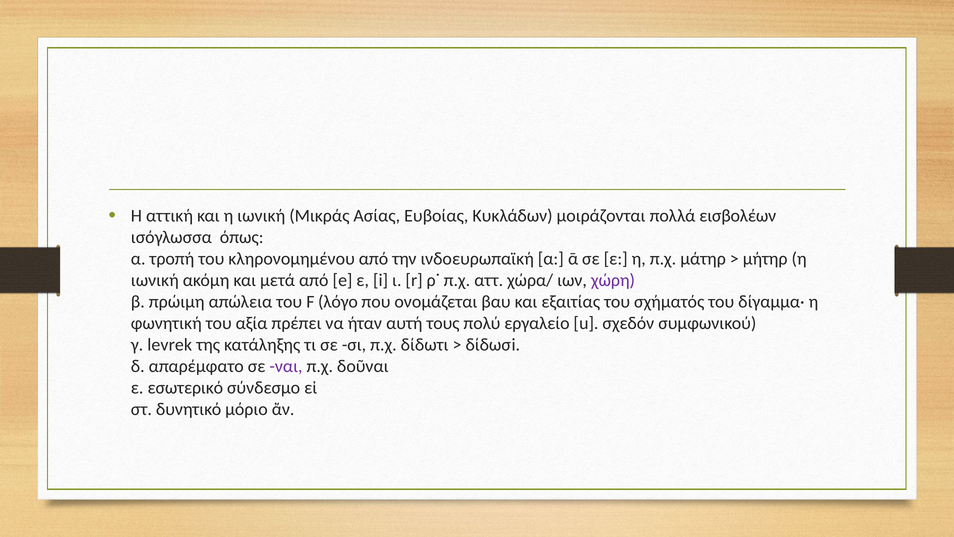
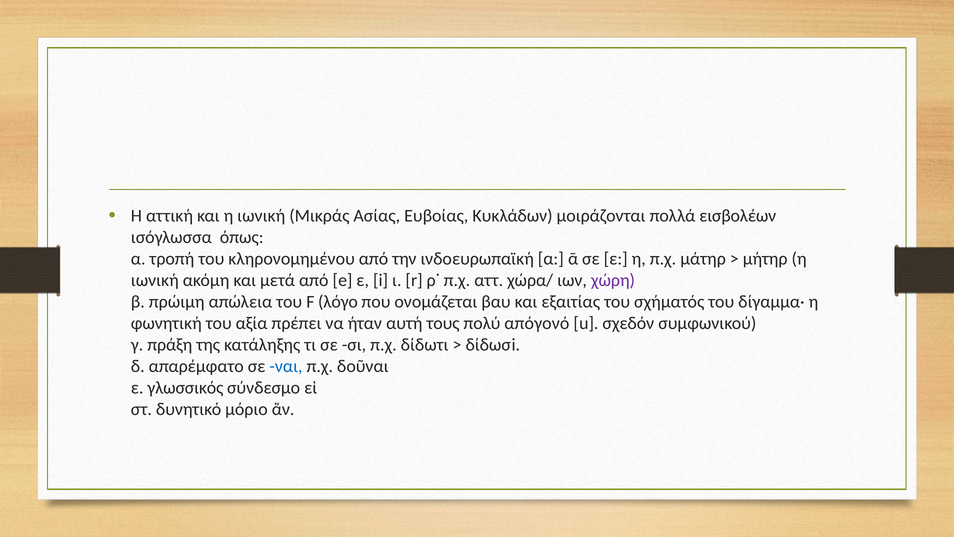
εργαλείο: εργαλείο -> απόγονό
levrek: levrek -> πράξη
ναι colour: purple -> blue
εσωτερικό: εσωτερικό -> γλωσσικός
